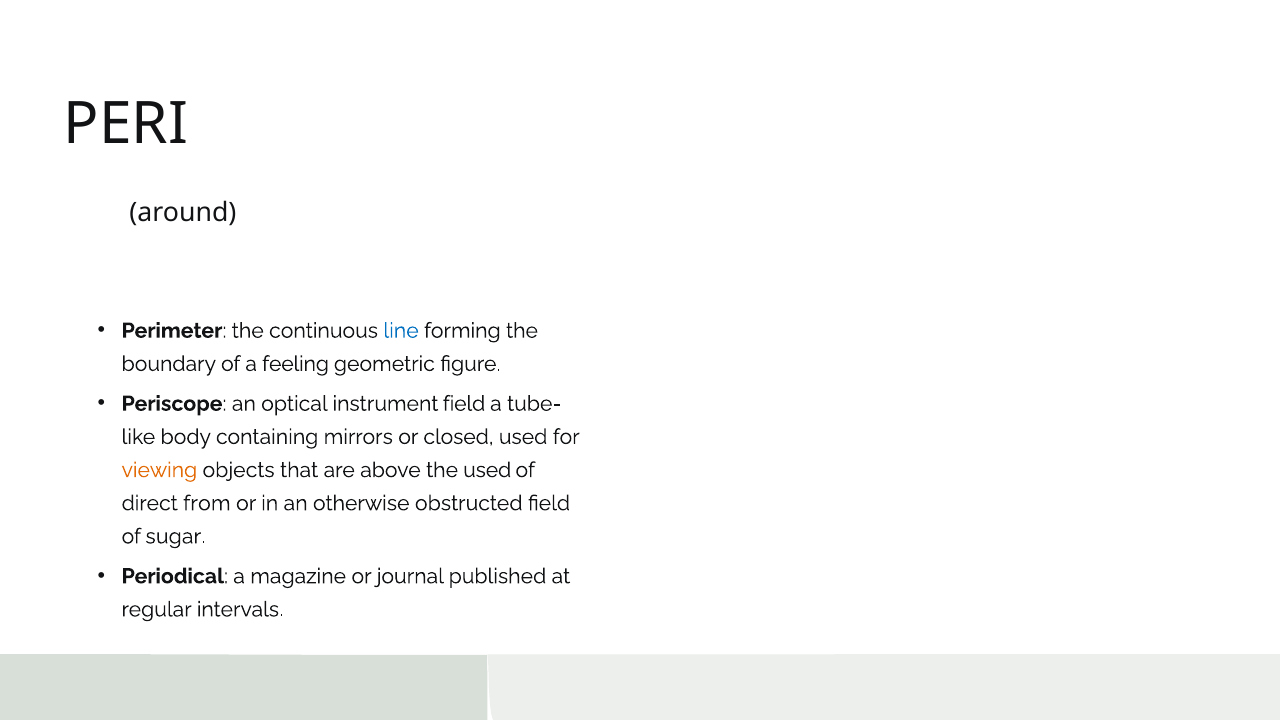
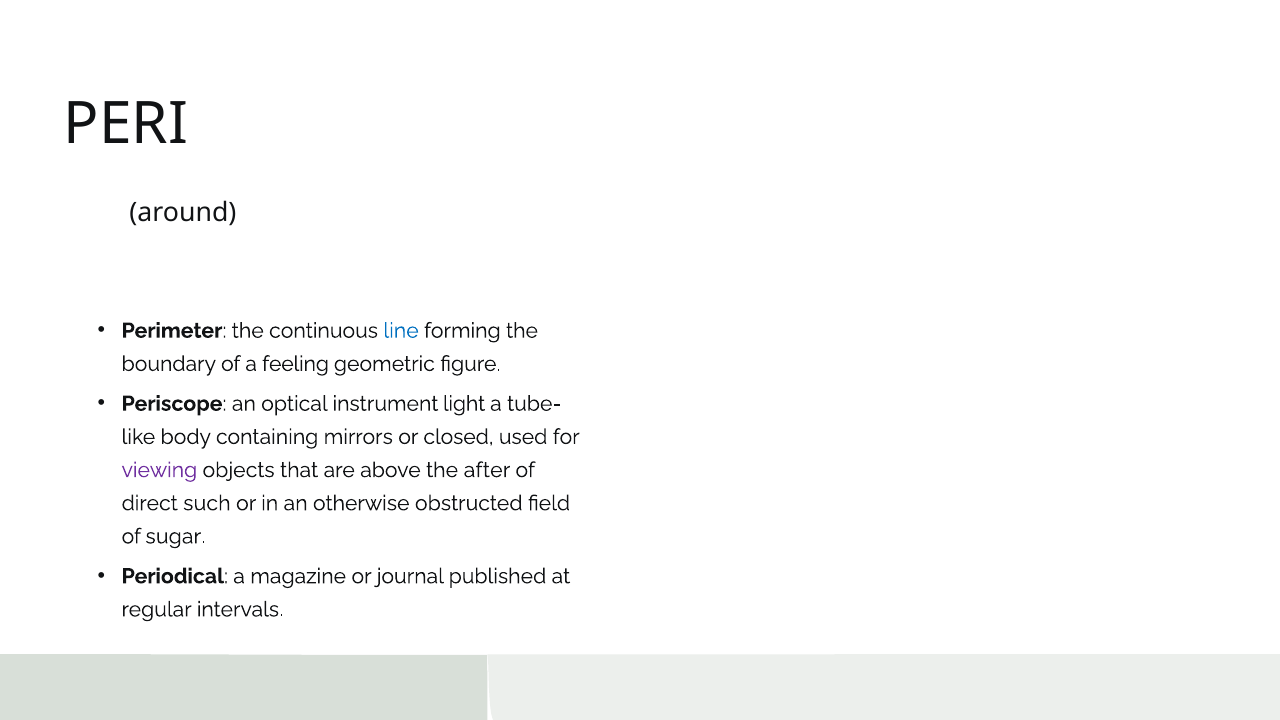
instrument field: field -> light
viewing colour: orange -> purple
the used: used -> after
from: from -> such
